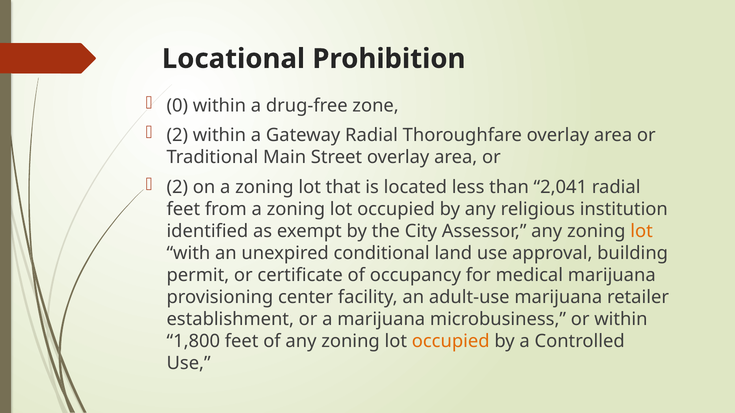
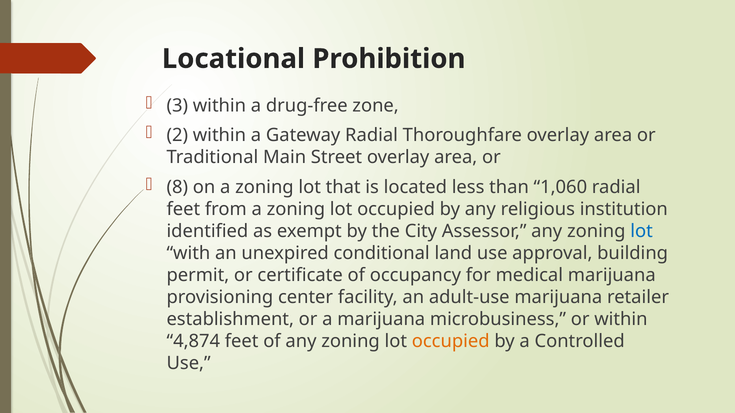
0: 0 -> 3
2 at (177, 187): 2 -> 8
2,041: 2,041 -> 1,060
lot at (642, 231) colour: orange -> blue
1,800: 1,800 -> 4,874
